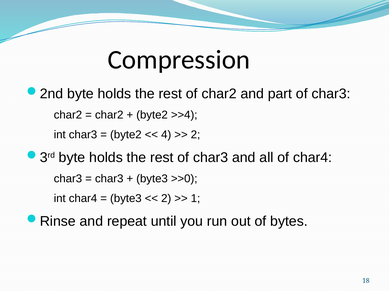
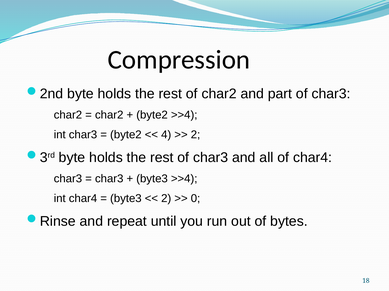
byte3 >>0: >>0 -> >>4
1: 1 -> 0
